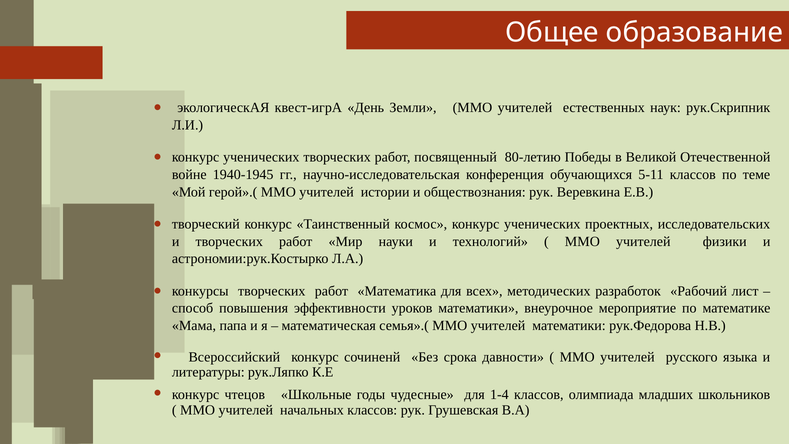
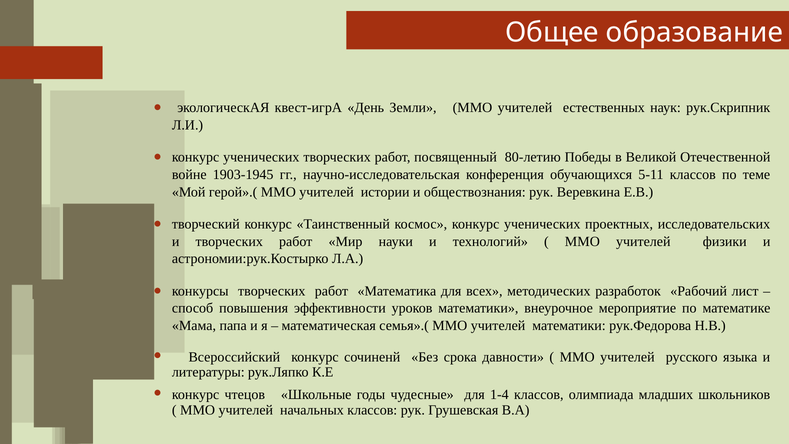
1940-1945: 1940-1945 -> 1903-1945
